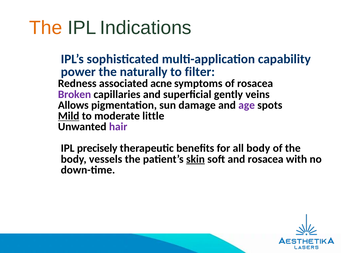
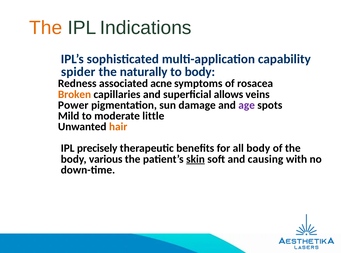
power: power -> spider
to filter: filter -> body
Broken colour: purple -> orange
gently: gently -> allows
Allows: Allows -> Power
Mild underline: present -> none
hair colour: purple -> orange
vessels: vessels -> various
and rosacea: rosacea -> causing
